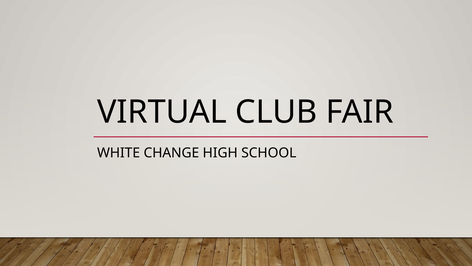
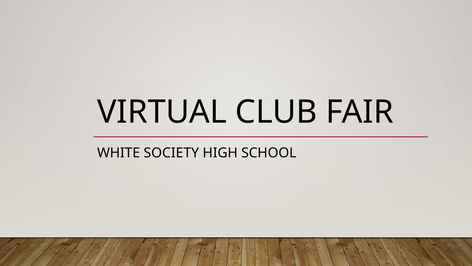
CHANGE: CHANGE -> SOCIETY
